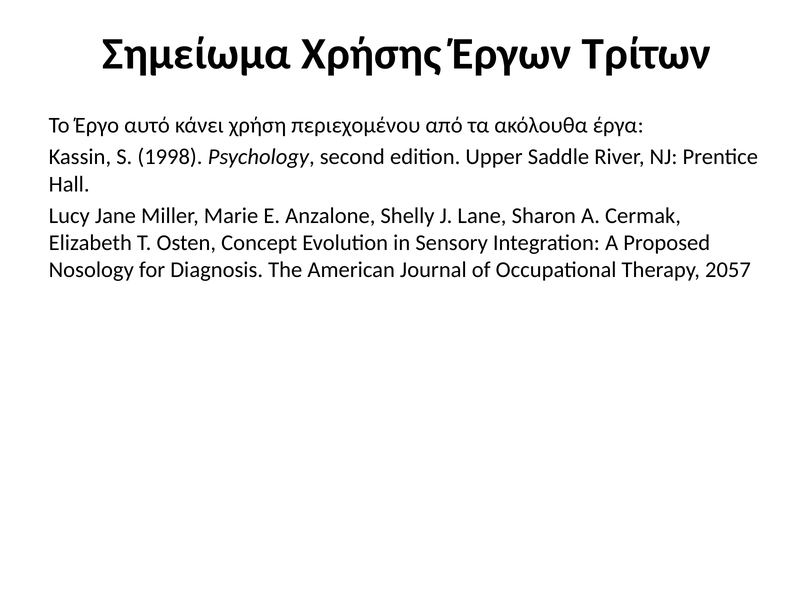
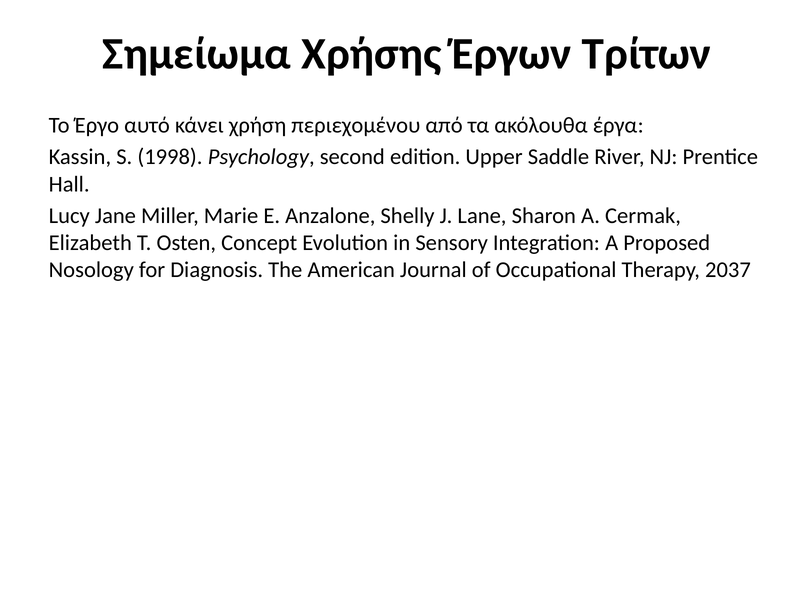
2057: 2057 -> 2037
